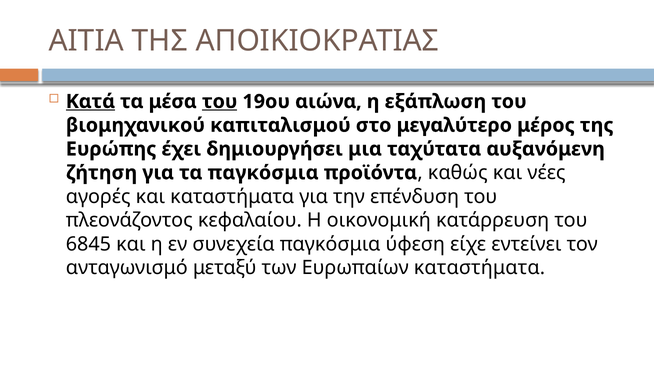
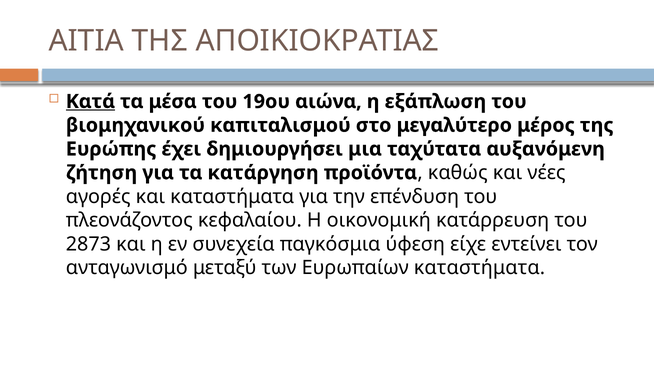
του at (220, 102) underline: present -> none
τα παγκόσμια: παγκόσμια -> κατάργηση
6845: 6845 -> 2873
